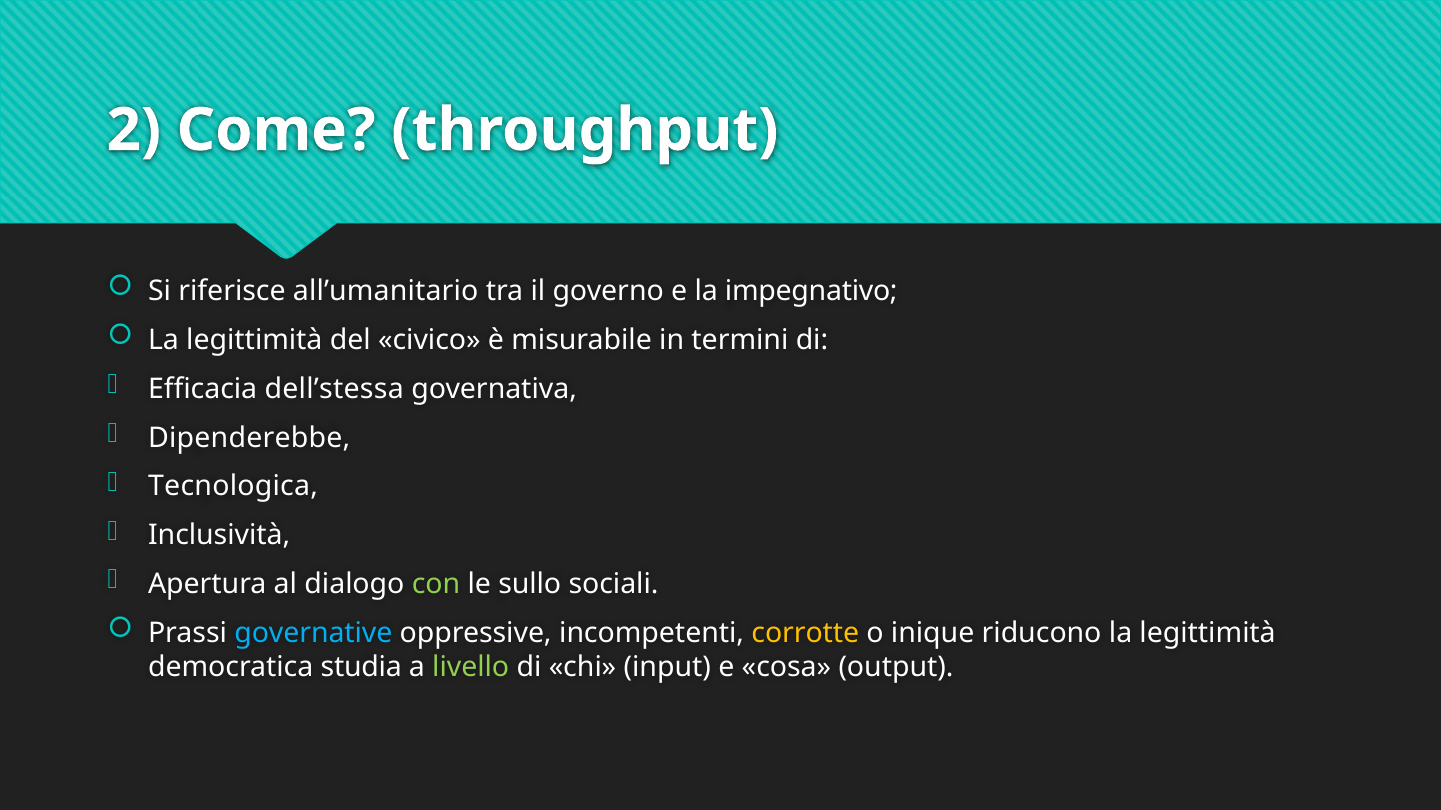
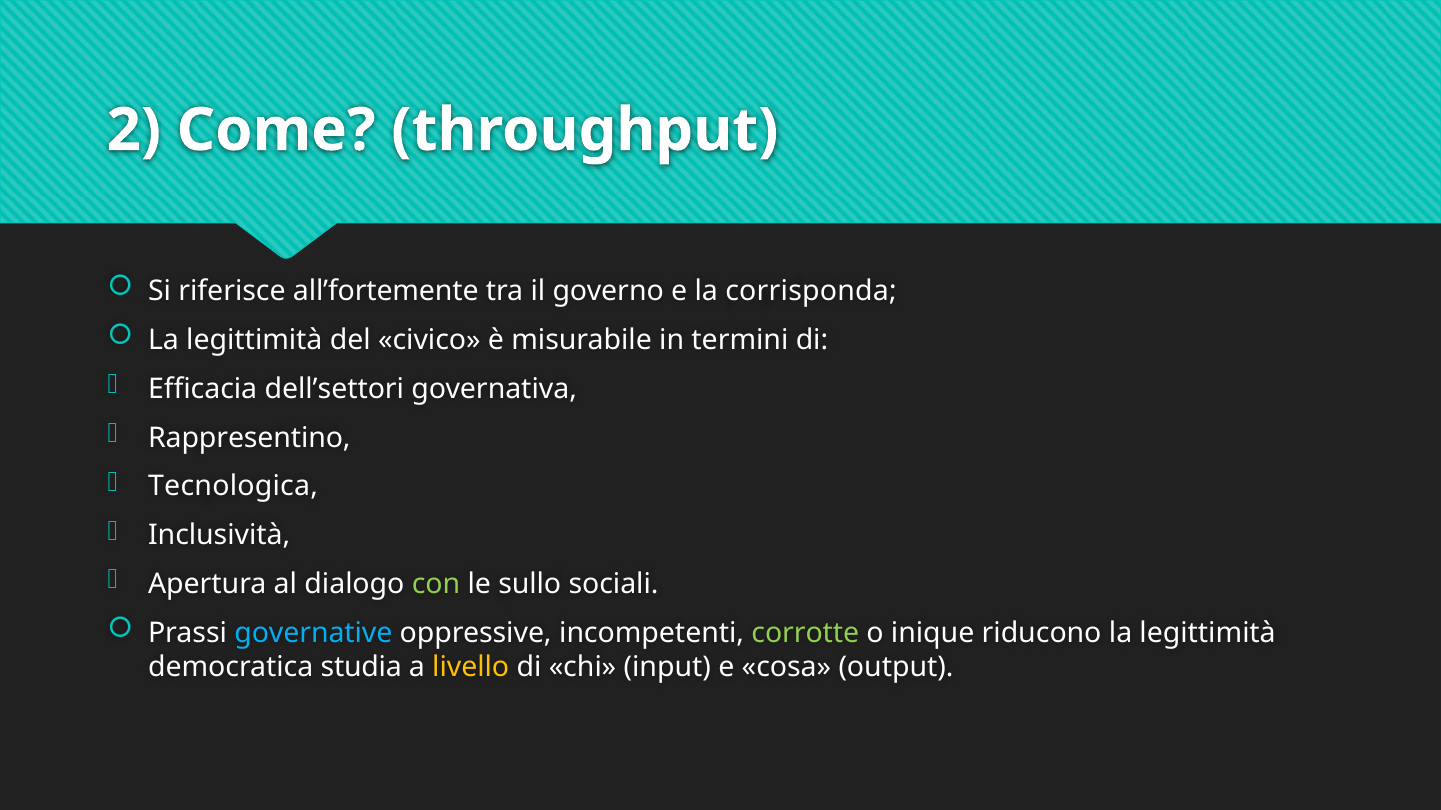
all’umanitario: all’umanitario -> all’fortemente
impegnativo: impegnativo -> corrisponda
dell’stessa: dell’stessa -> dell’settori
Dipenderebbe: Dipenderebbe -> Rappresentino
corrotte colour: yellow -> light green
livello colour: light green -> yellow
